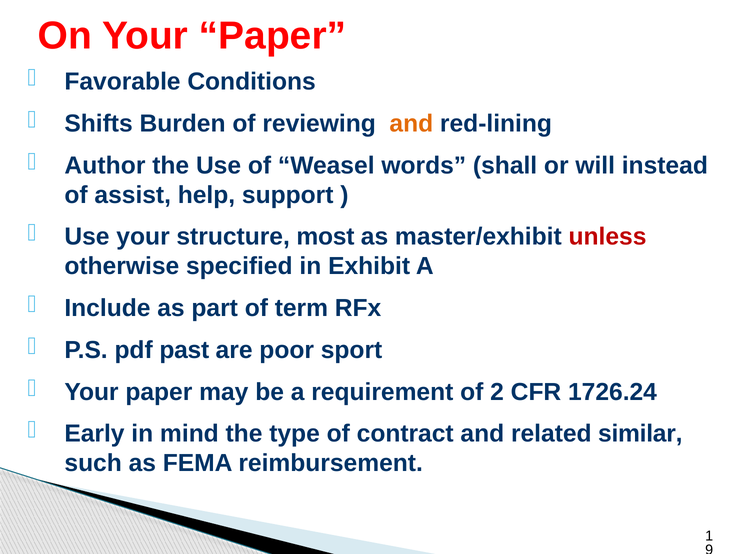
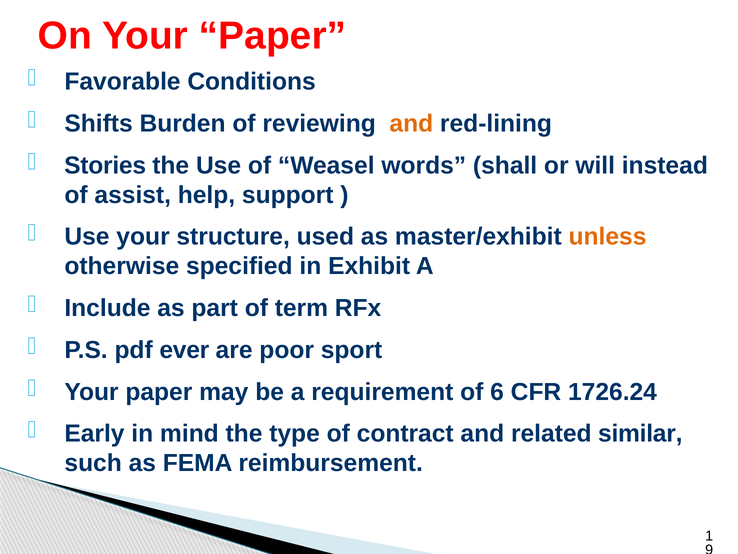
Author: Author -> Stories
most: most -> used
unless colour: red -> orange
past: past -> ever
2: 2 -> 6
